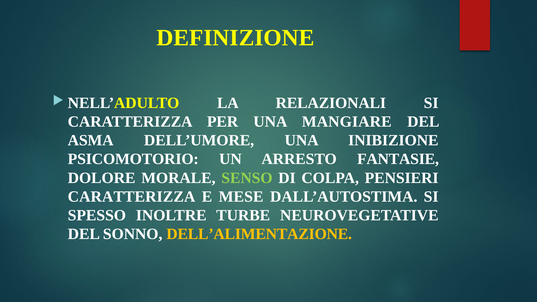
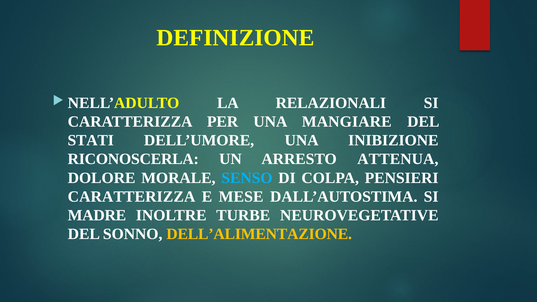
ASMA: ASMA -> STATI
PSICOMOTORIO: PSICOMOTORIO -> RICONOSCERLA
FANTASIE: FANTASIE -> ATTENUA
SENSO colour: light green -> light blue
SPESSO: SPESSO -> MADRE
